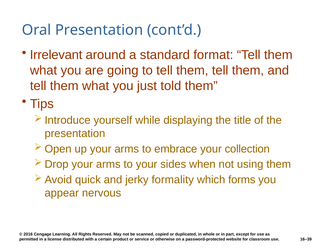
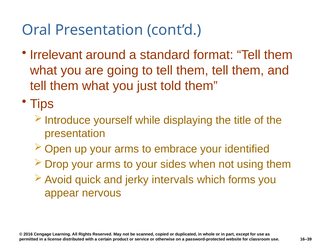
collection: collection -> identified
formality: formality -> intervals
